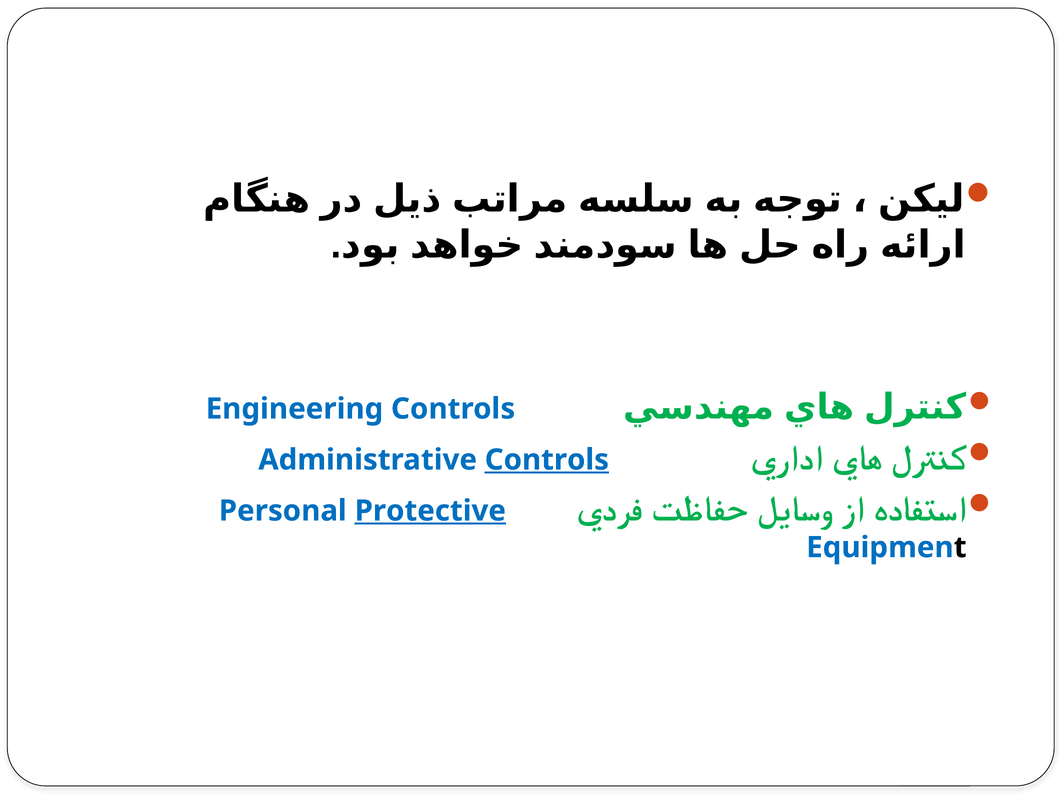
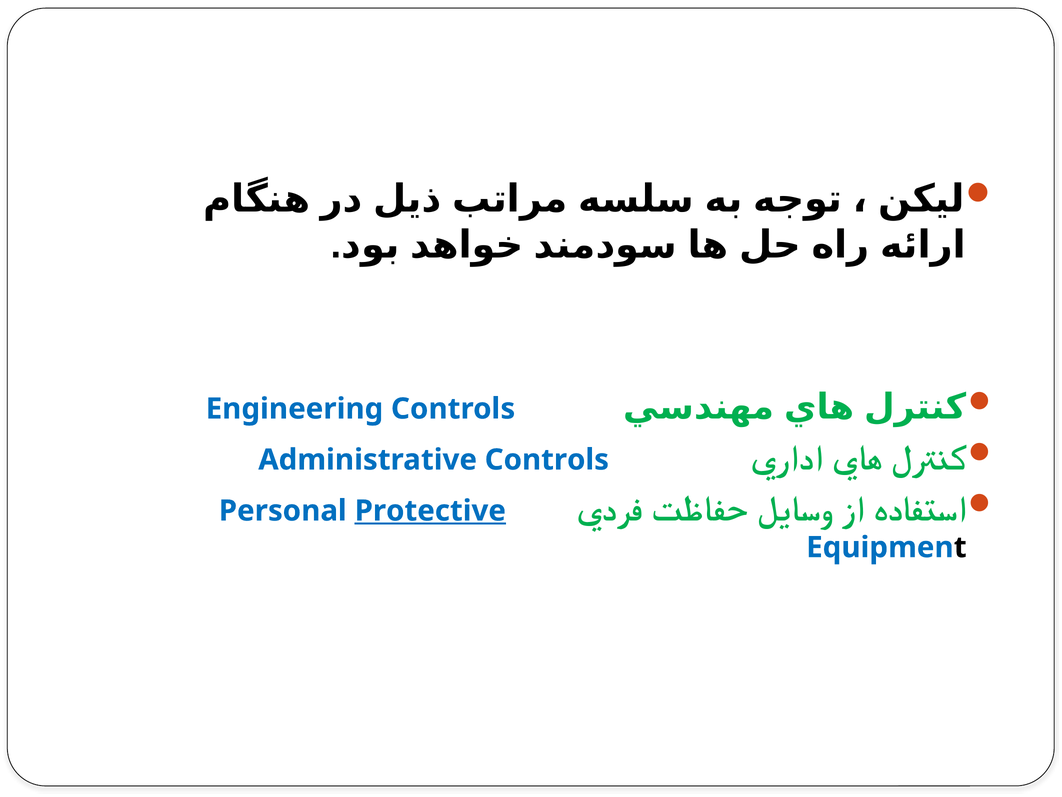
Controls at (547, 460) underline: present -> none
